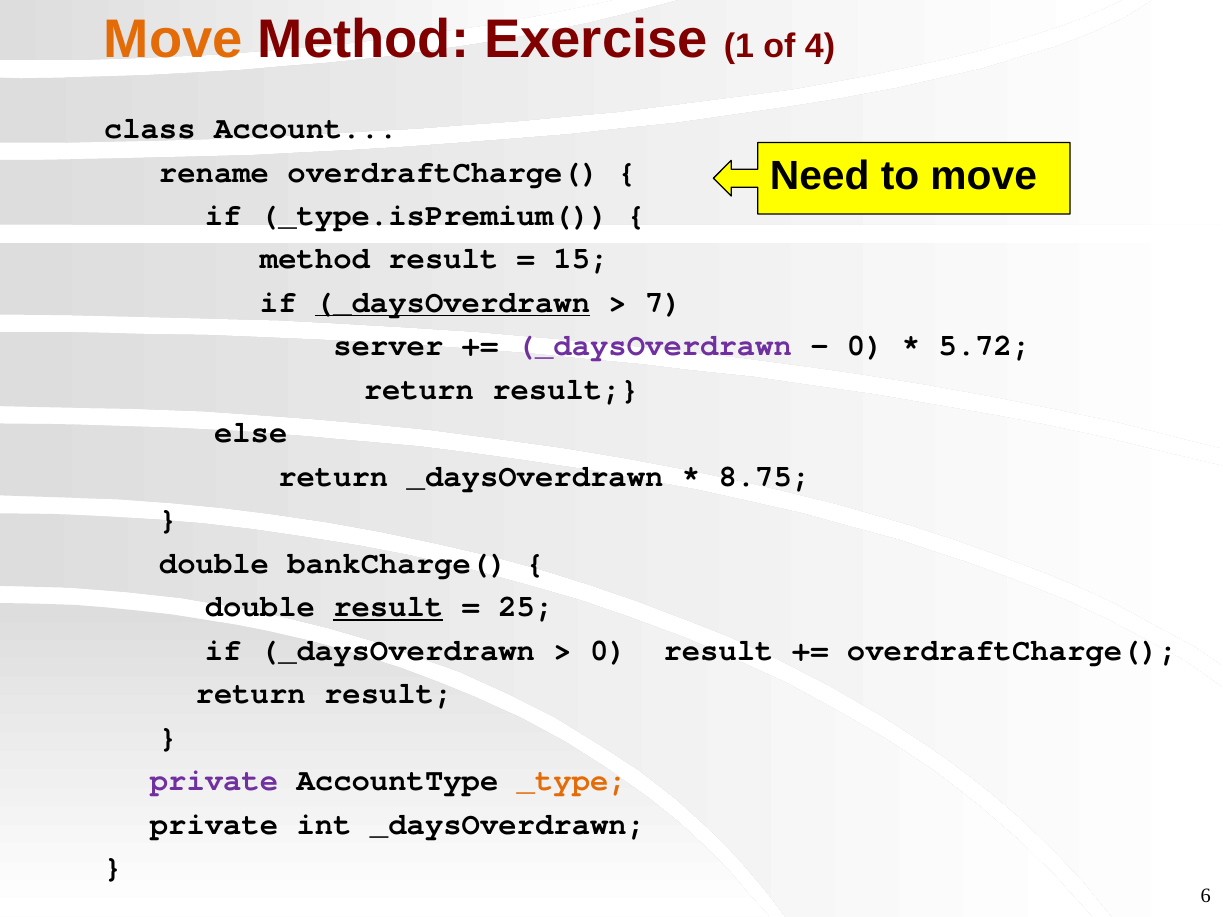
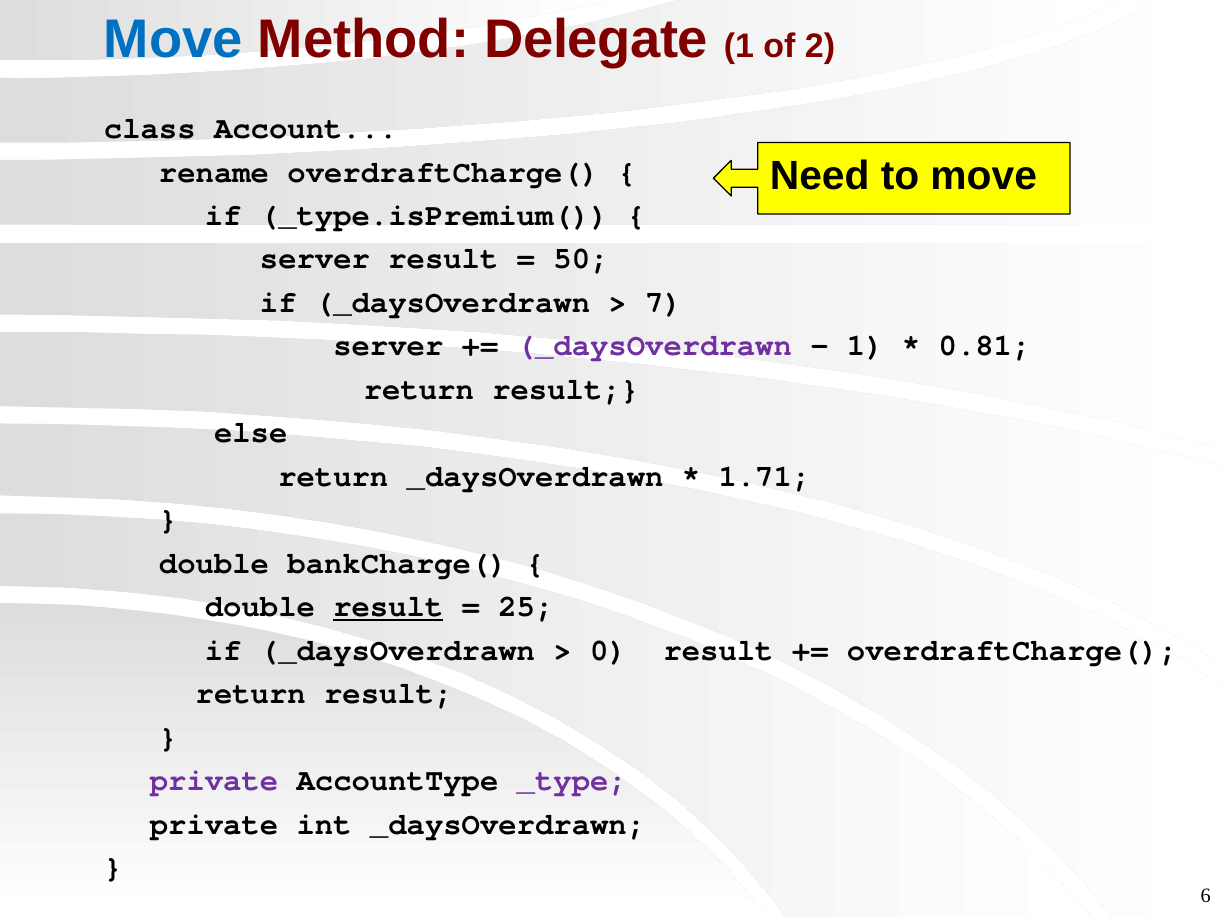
Move at (173, 39) colour: orange -> blue
Exercise: Exercise -> Delegate
4: 4 -> 2
method at (315, 259): method -> server
15: 15 -> 50
_daysOverdrawn at (453, 302) underline: present -> none
0 at (865, 346): 0 -> 1
5.72: 5.72 -> 0.81
8.75: 8.75 -> 1.71
_type colour: orange -> purple
